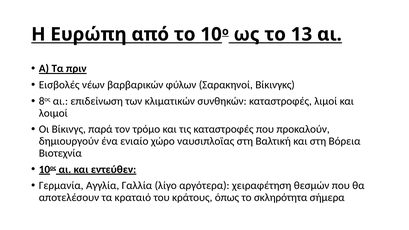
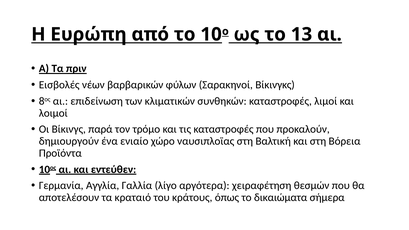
Βιοτεχνία: Βιοτεχνία -> Προϊόντα
σκληρότητα: σκληρότητα -> δικαιώματα
